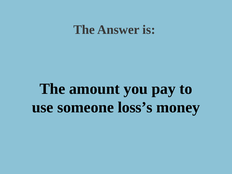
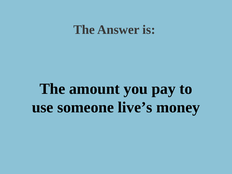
loss’s: loss’s -> live’s
